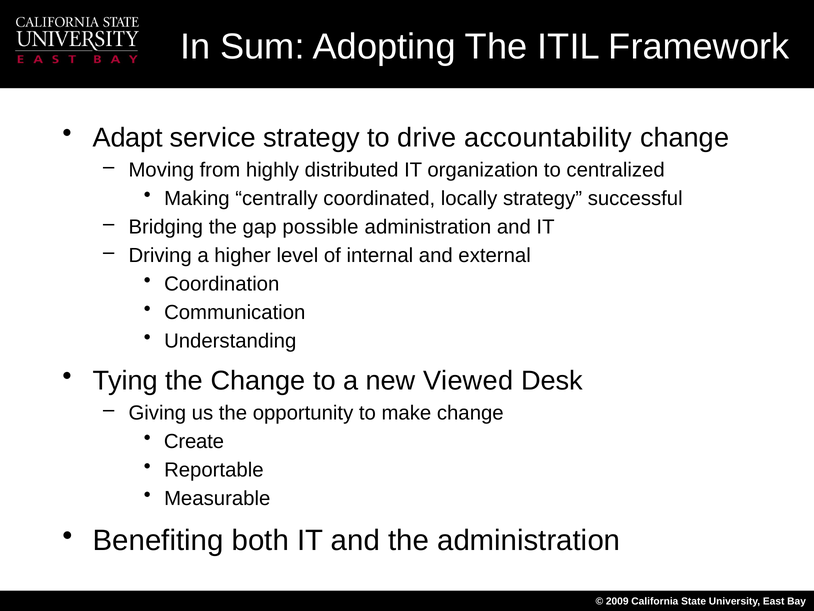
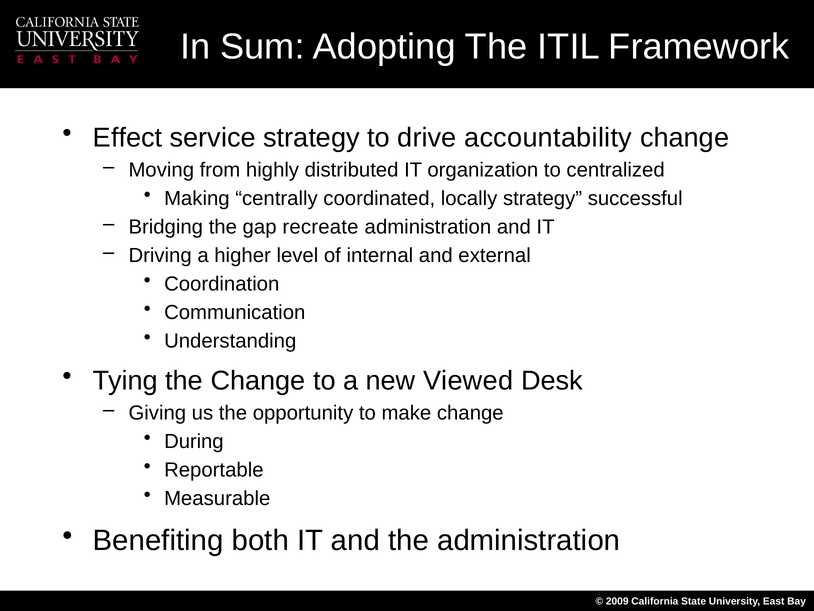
Adapt: Adapt -> Effect
possible: possible -> recreate
Create: Create -> During
